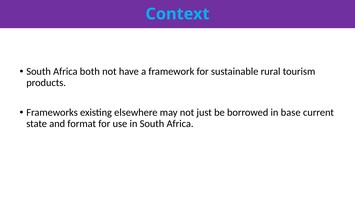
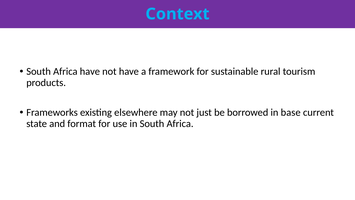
Africa both: both -> have
